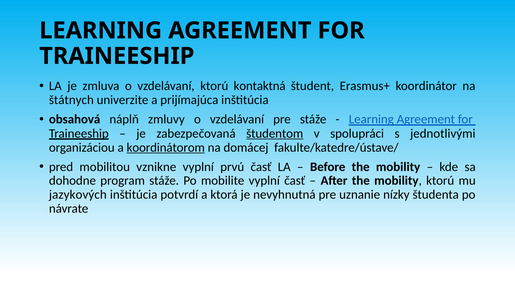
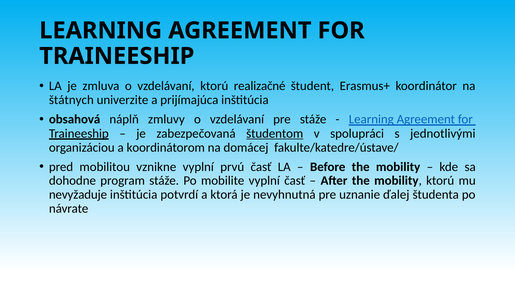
kontaktná: kontaktná -> realizačné
koordinátorom underline: present -> none
jazykových: jazykových -> nevyžaduje
nízky: nízky -> ďalej
